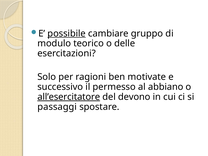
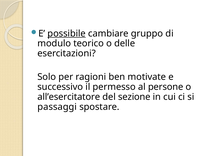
abbiano: abbiano -> persone
all’esercitatore underline: present -> none
devono: devono -> sezione
